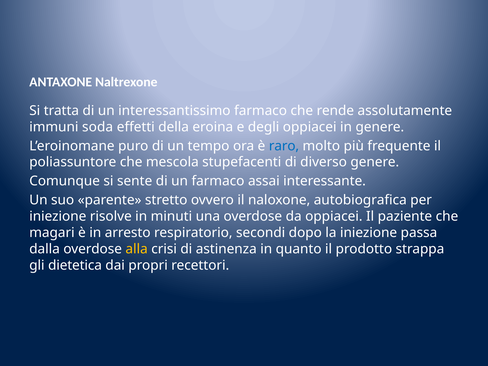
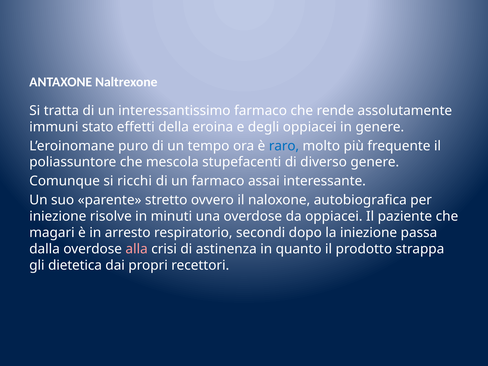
soda: soda -> stato
sente: sente -> ricchi
alla colour: yellow -> pink
